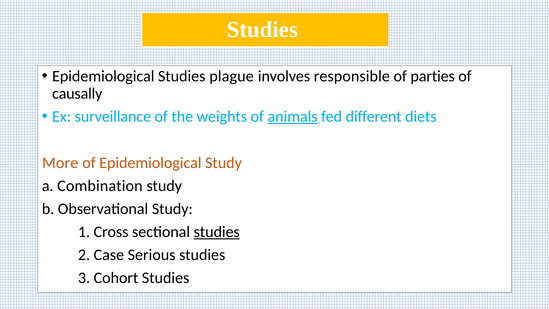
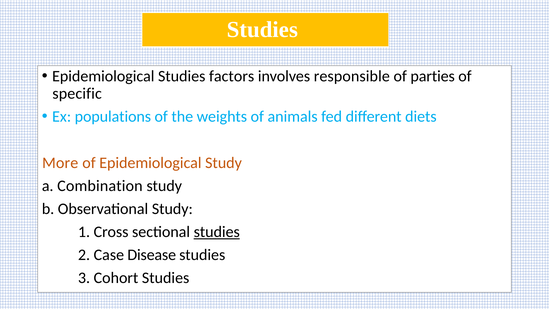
plague: plague -> factors
causally: causally -> specific
surveillance: surveillance -> populations
animals underline: present -> none
Serious: Serious -> Disease
